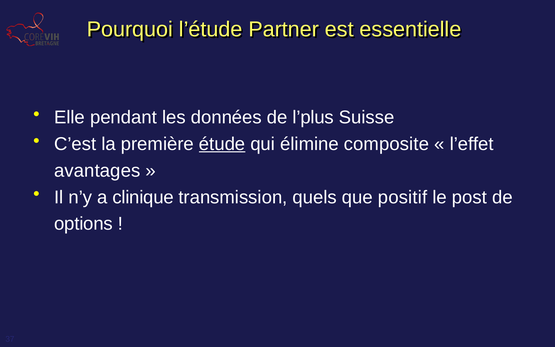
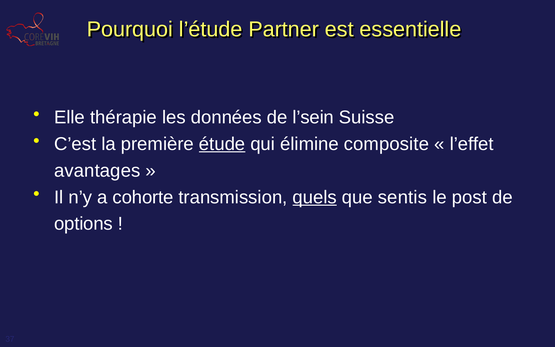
pendant: pendant -> thérapie
l’plus: l’plus -> l’sein
clinique: clinique -> cohorte
quels underline: none -> present
positif: positif -> sentis
